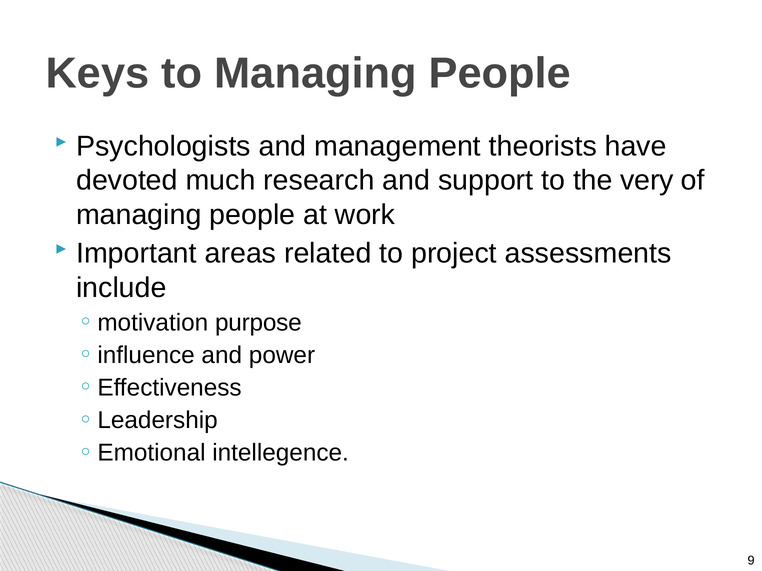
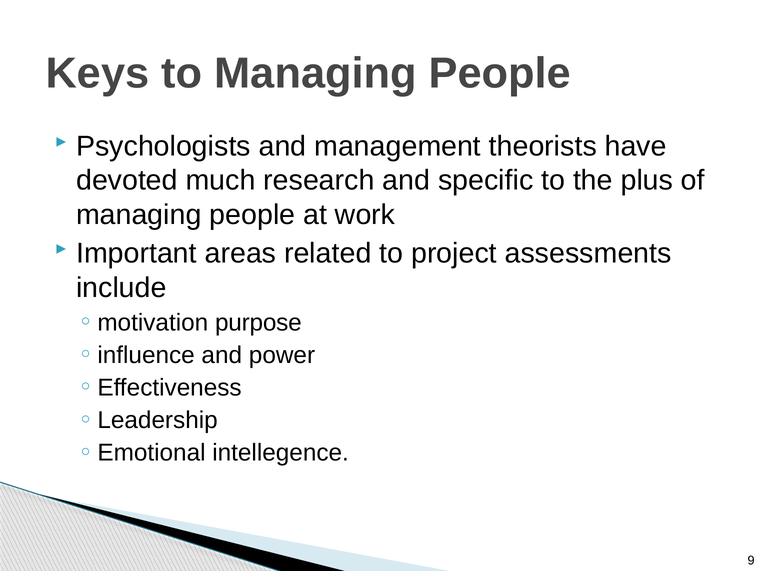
support: support -> specific
very: very -> plus
